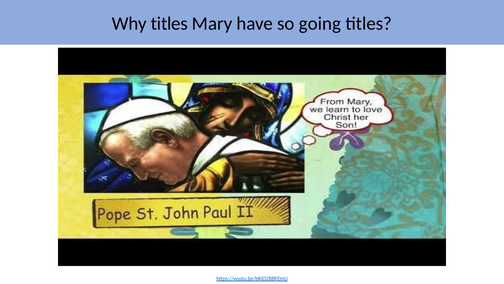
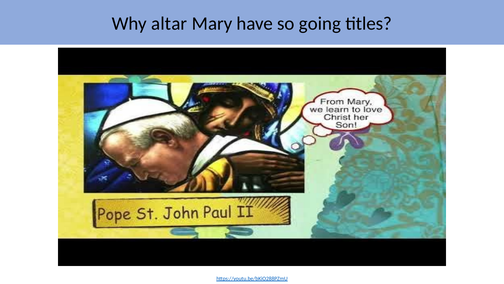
Why titles: titles -> altar
